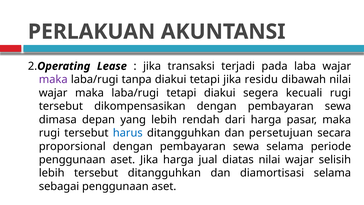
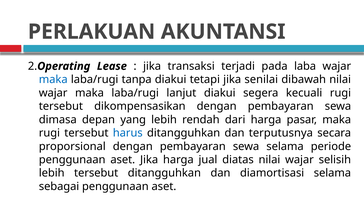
maka at (53, 79) colour: purple -> blue
residu: residu -> senilai
laba/rugi tetapi: tetapi -> lanjut
persetujuan: persetujuan -> terputusnya
